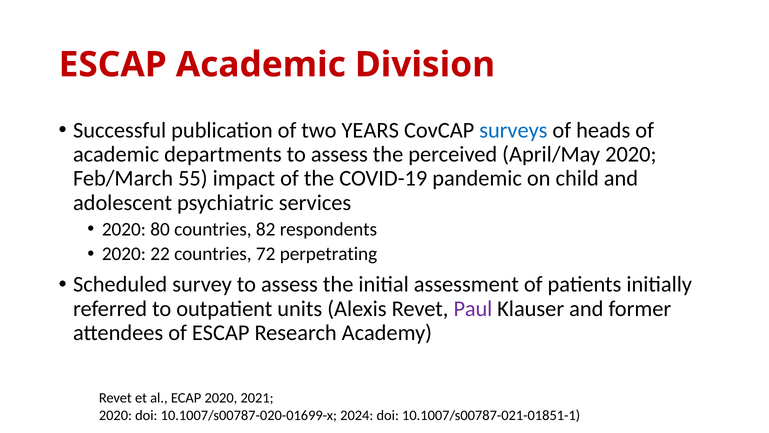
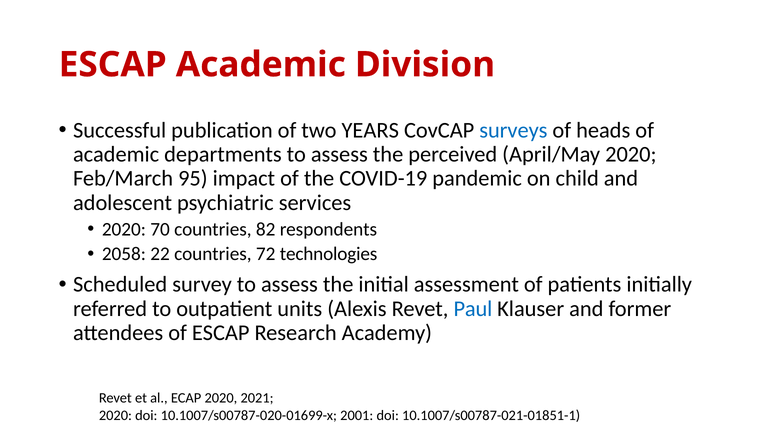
55: 55 -> 95
80: 80 -> 70
2020 at (124, 254): 2020 -> 2058
perpetrating: perpetrating -> technologies
Paul colour: purple -> blue
2024: 2024 -> 2001
